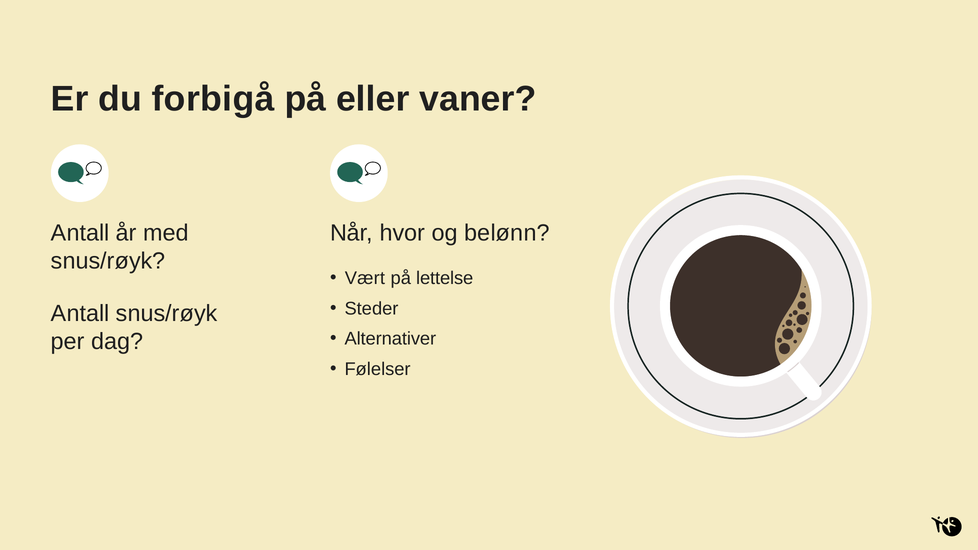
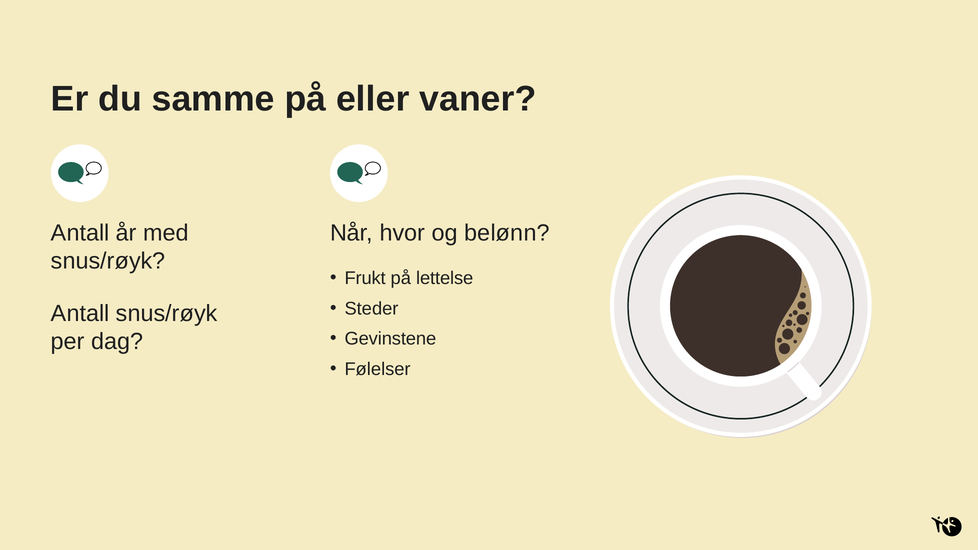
forbigå: forbigå -> samme
Vært: Vært -> Frukt
Alternativer: Alternativer -> Gevinstene
